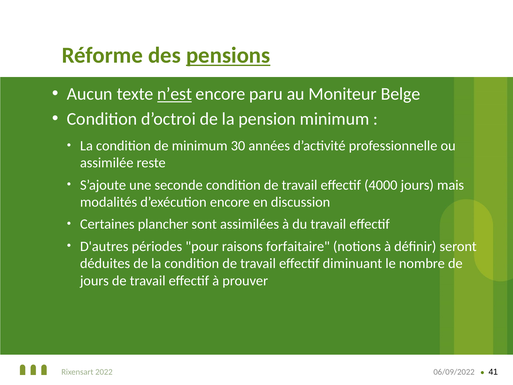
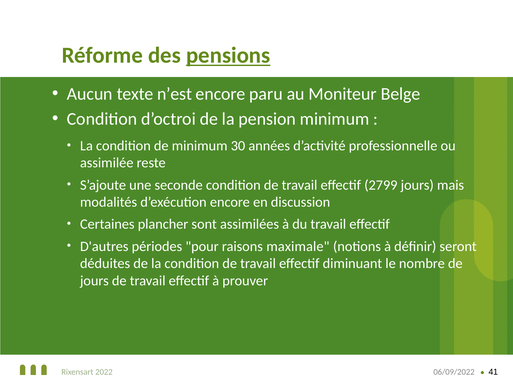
n’est underline: present -> none
4000: 4000 -> 2799
forfaitaire: forfaitaire -> maximale
